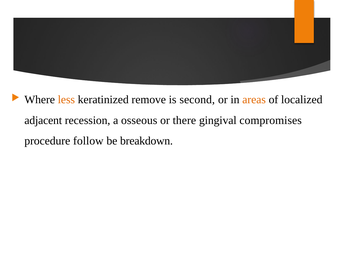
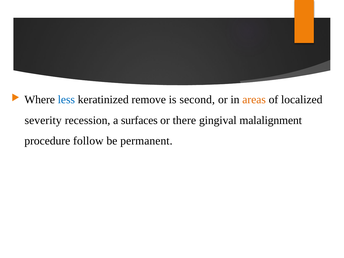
less colour: orange -> blue
adjacent: adjacent -> severity
osseous: osseous -> surfaces
compromises: compromises -> malalignment
breakdown: breakdown -> permanent
